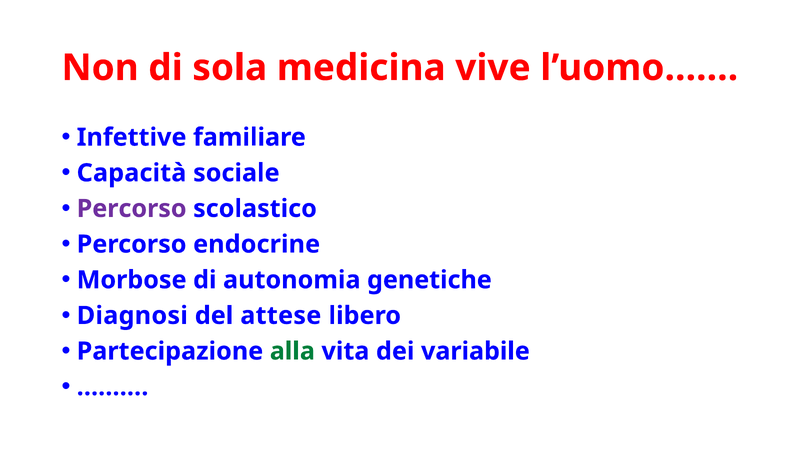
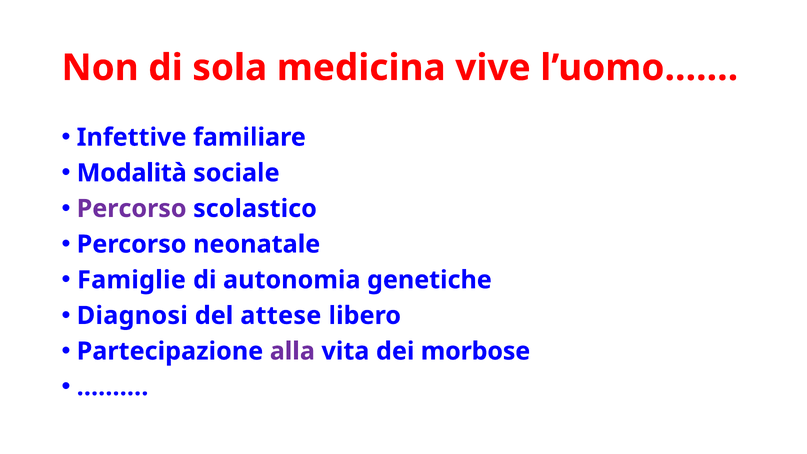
Capacità: Capacità -> Modalità
endocrine: endocrine -> neonatale
Morbose: Morbose -> Famiglie
alla colour: green -> purple
variabile: variabile -> morbose
